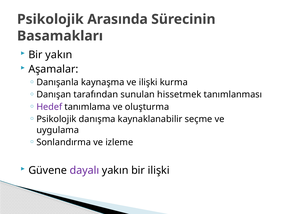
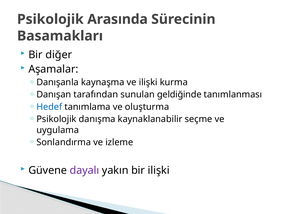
Bir yakın: yakın -> diğer
hissetmek: hissetmek -> geldiğinde
Hedef colour: purple -> blue
